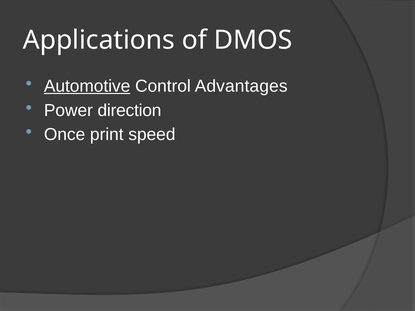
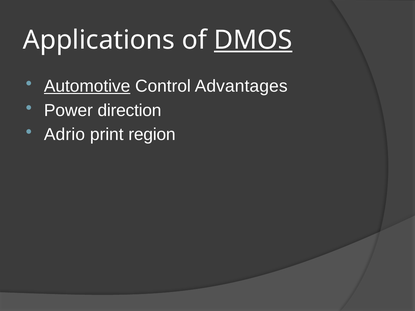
DMOS underline: none -> present
Once: Once -> Adrio
speed: speed -> region
